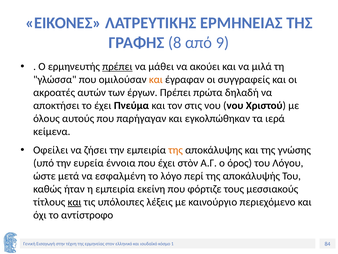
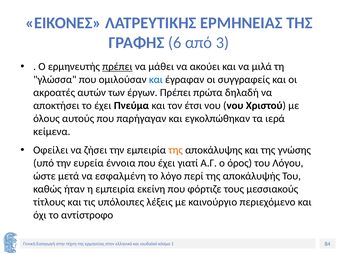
8: 8 -> 6
9: 9 -> 3
και at (156, 79) colour: orange -> blue
στις: στις -> έτσι
στὸν: στὸν -> γιατί
και at (75, 202) underline: present -> none
